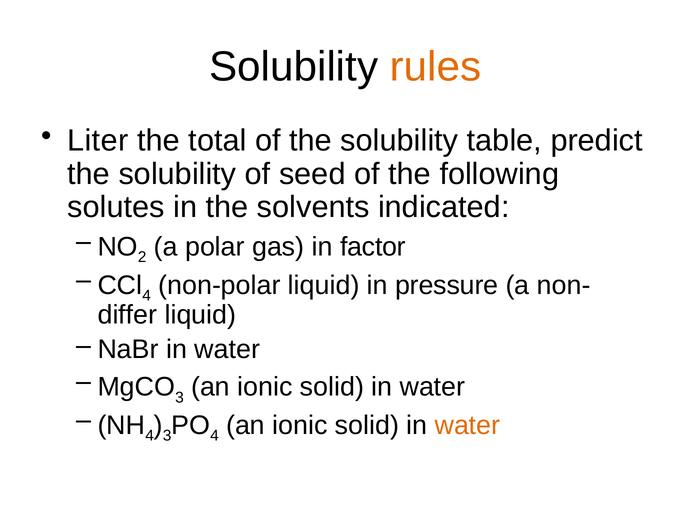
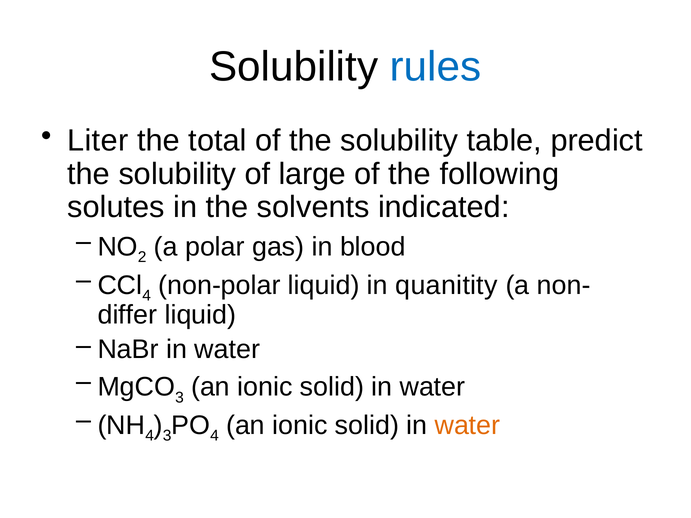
rules colour: orange -> blue
seed: seed -> large
factor: factor -> blood
pressure: pressure -> quanitity
